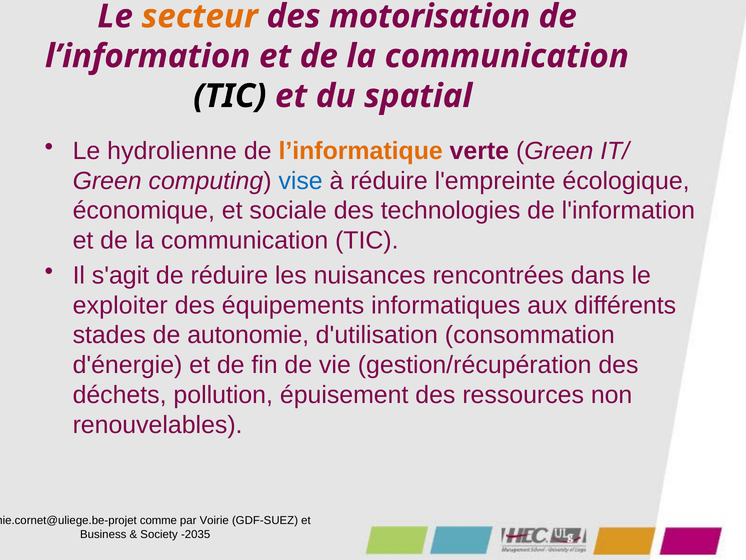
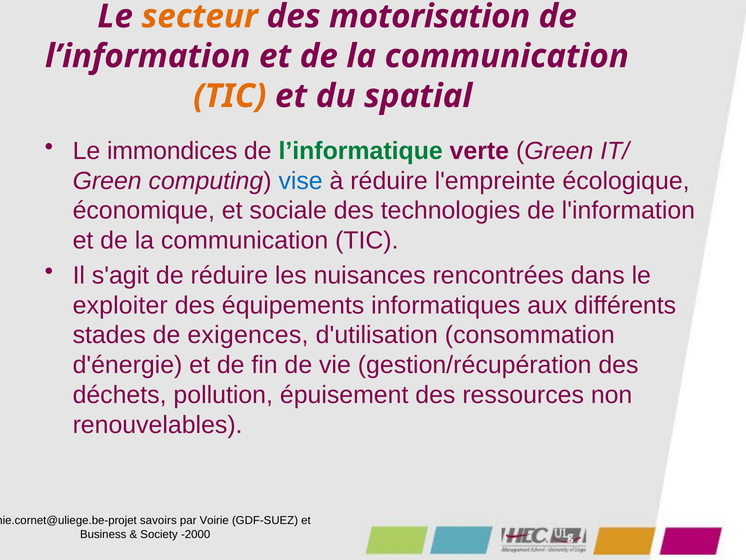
TIC at (230, 96) colour: black -> orange
hydrolienne: hydrolienne -> immondices
l’informatique colour: orange -> green
autonomie: autonomie -> exigences
comme: comme -> savoirs
-2035: -2035 -> -2000
